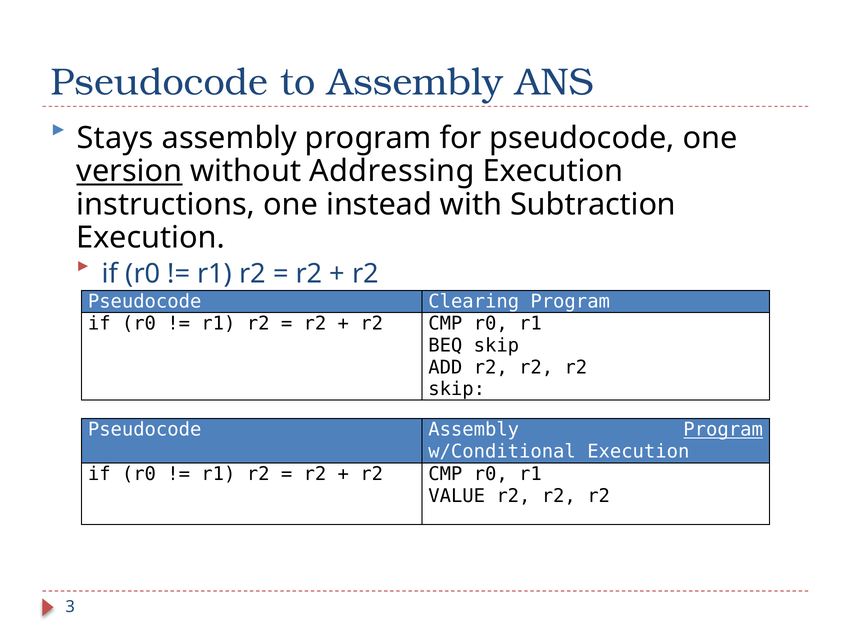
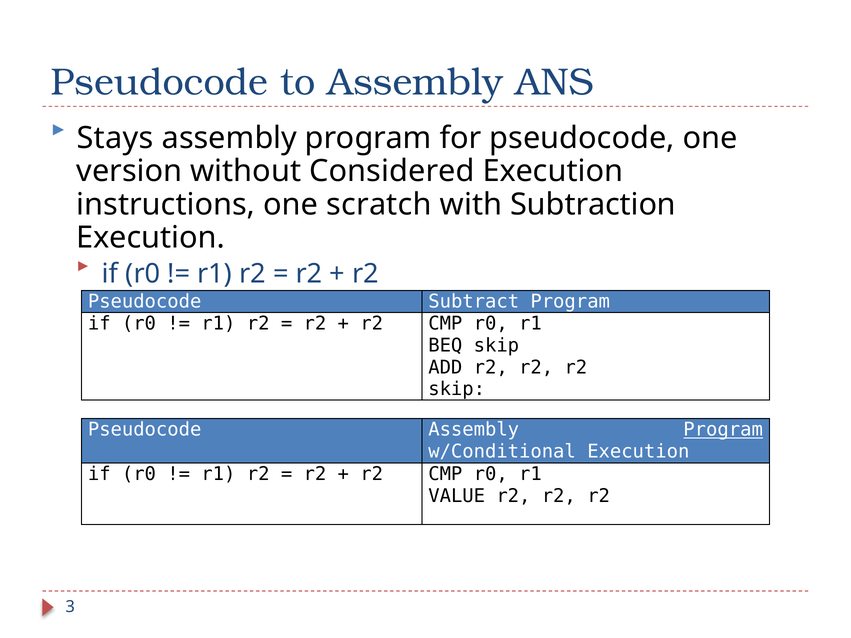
version underline: present -> none
Addressing: Addressing -> Considered
instead: instead -> scratch
Clearing: Clearing -> Subtract
